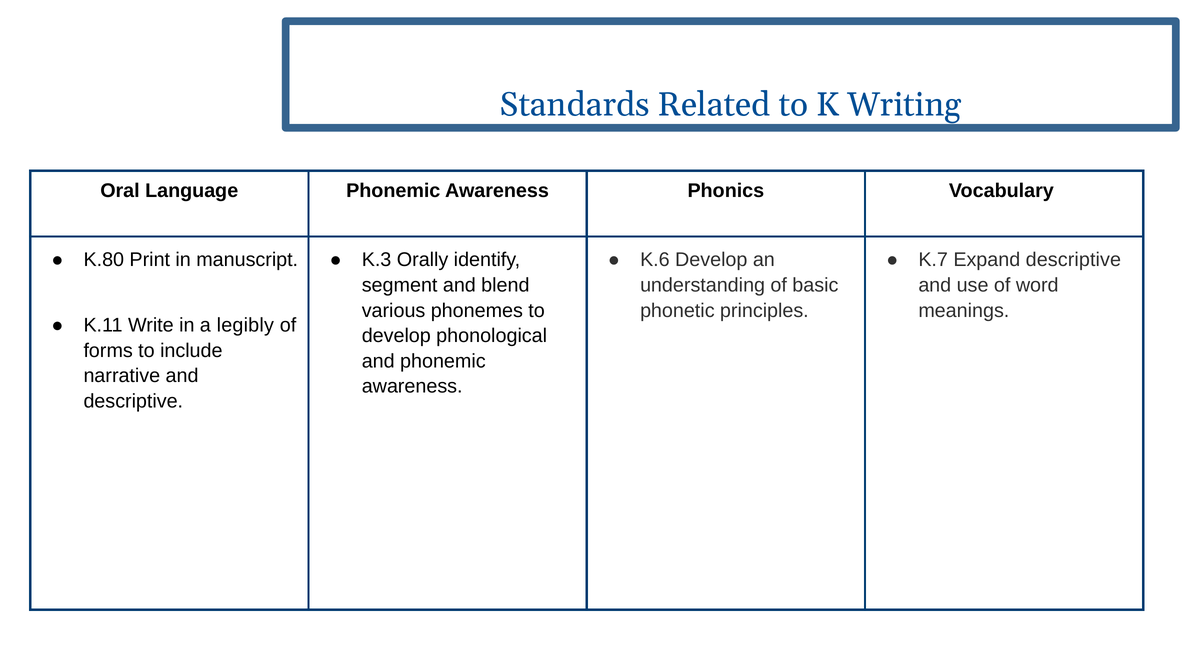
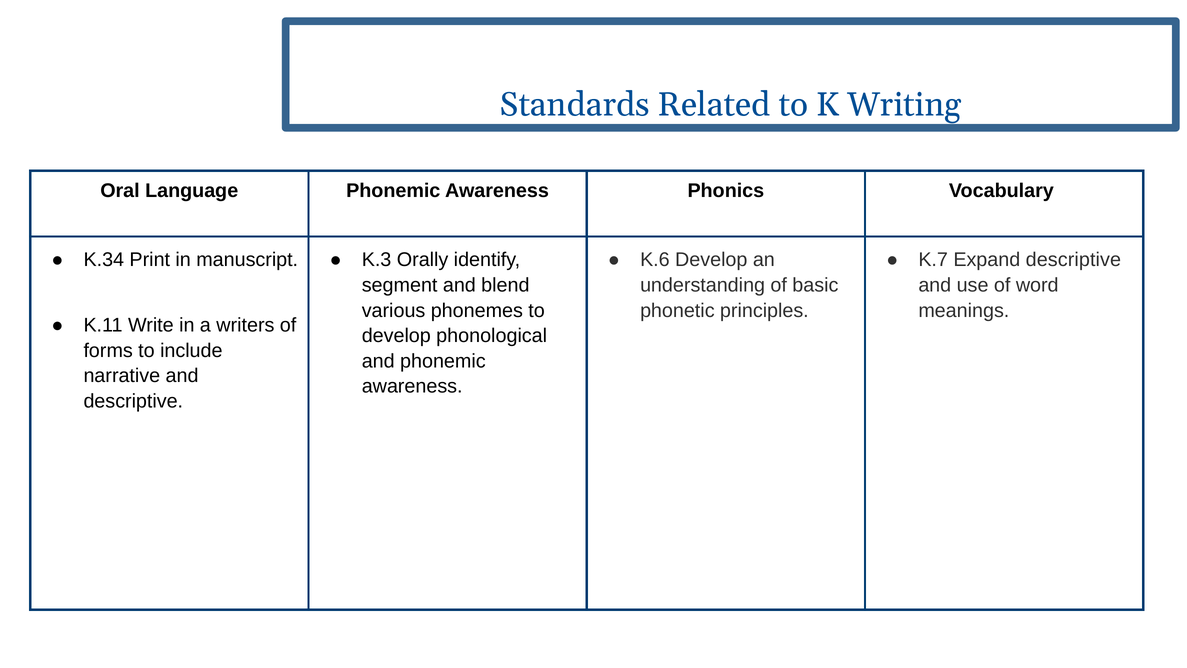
K.80: K.80 -> K.34
legibly: legibly -> writers
